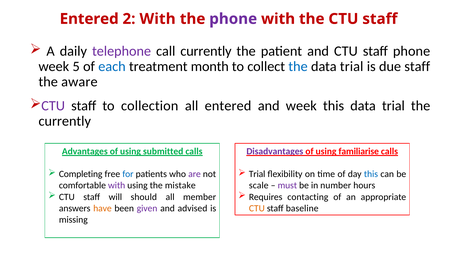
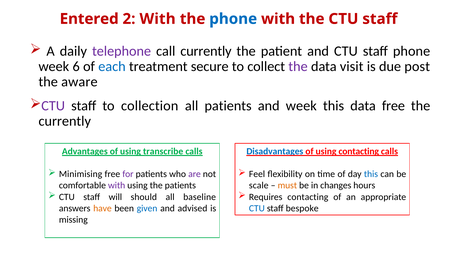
phone at (233, 19) colour: purple -> blue
5: 5 -> 6
month: month -> secure
the at (298, 66) colour: blue -> purple
trial at (352, 66): trial -> visit
due staff: staff -> post
all entered: entered -> patients
this data trial: trial -> free
submitted: submitted -> transcribe
Disadvantages colour: purple -> blue
using familiarise: familiarise -> contacting
Completing: Completing -> Minimising
for colour: blue -> purple
Trial at (257, 174): Trial -> Feel
the mistake: mistake -> patients
must colour: purple -> orange
number: number -> changes
member: member -> baseline
given colour: purple -> blue
CTU at (257, 208) colour: orange -> blue
baseline: baseline -> bespoke
